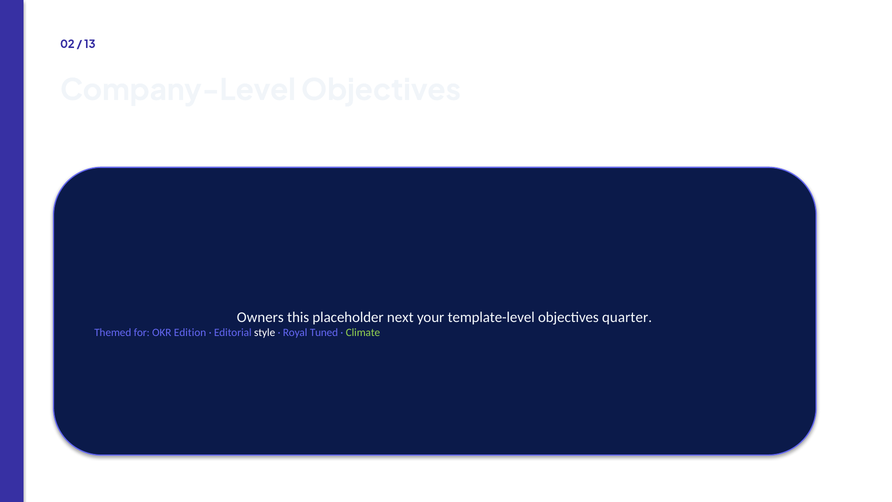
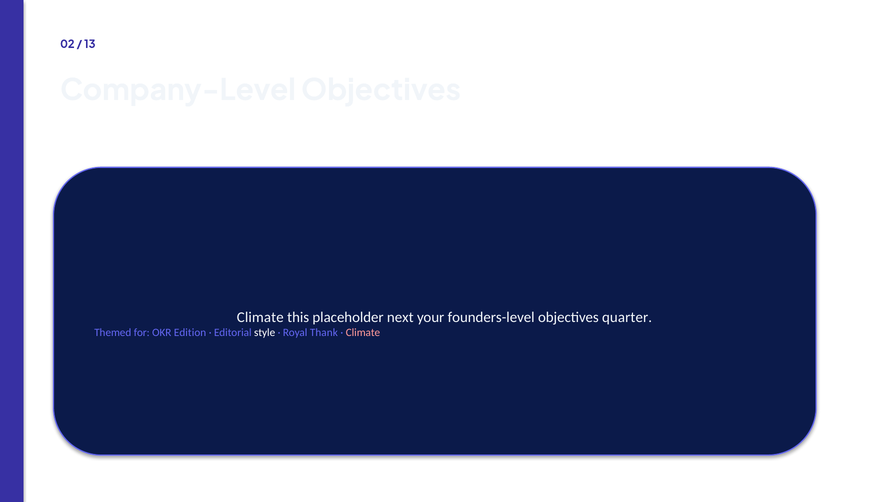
Owners at (260, 317): Owners -> Climate
template-level: template-level -> founders-level
Tuned: Tuned -> Thank
Climate at (363, 332) colour: light green -> pink
